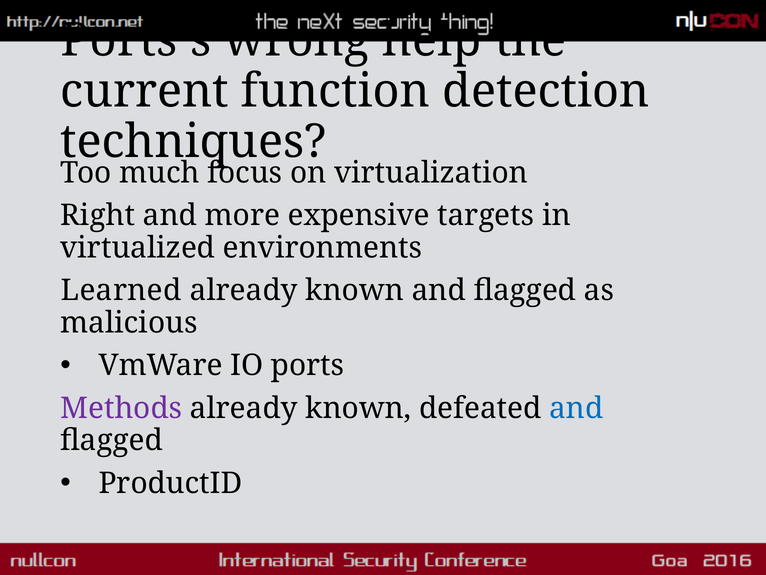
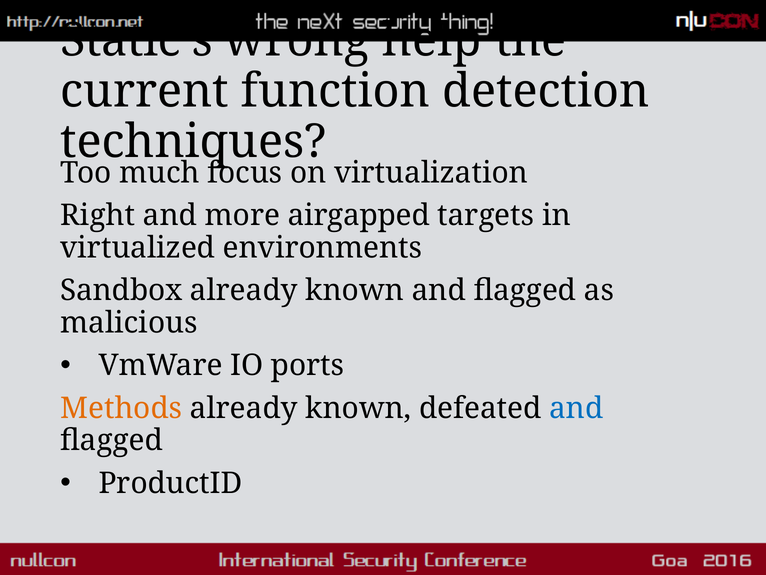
Ports’s: Ports’s -> Static’s
expensive: expensive -> airgapped
Learned: Learned -> Sandbox
Methods colour: purple -> orange
